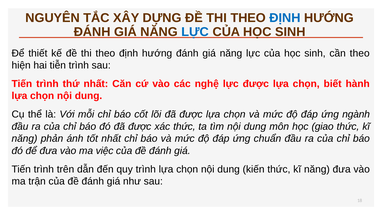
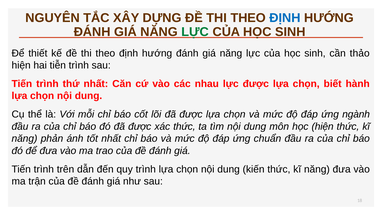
LỰC at (195, 32) colour: blue -> green
cần theo: theo -> thảo
nghệ: nghệ -> nhau
học giao: giao -> hiện
việc: việc -> trao
